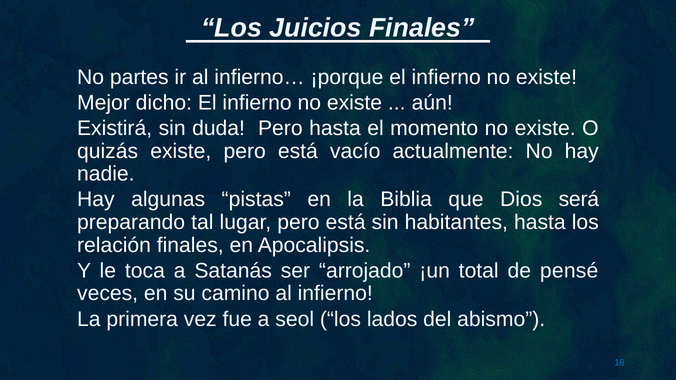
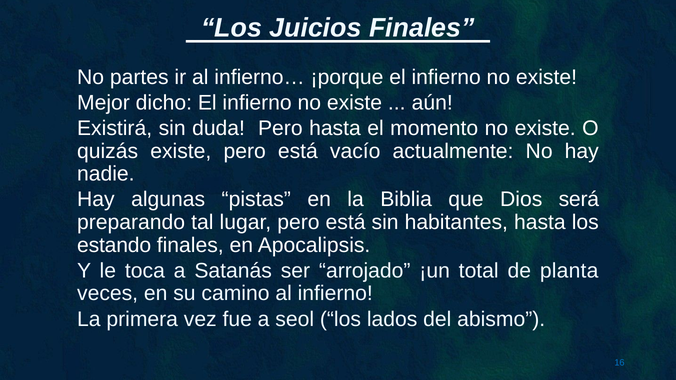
relación: relación -> estando
pensé: pensé -> planta
